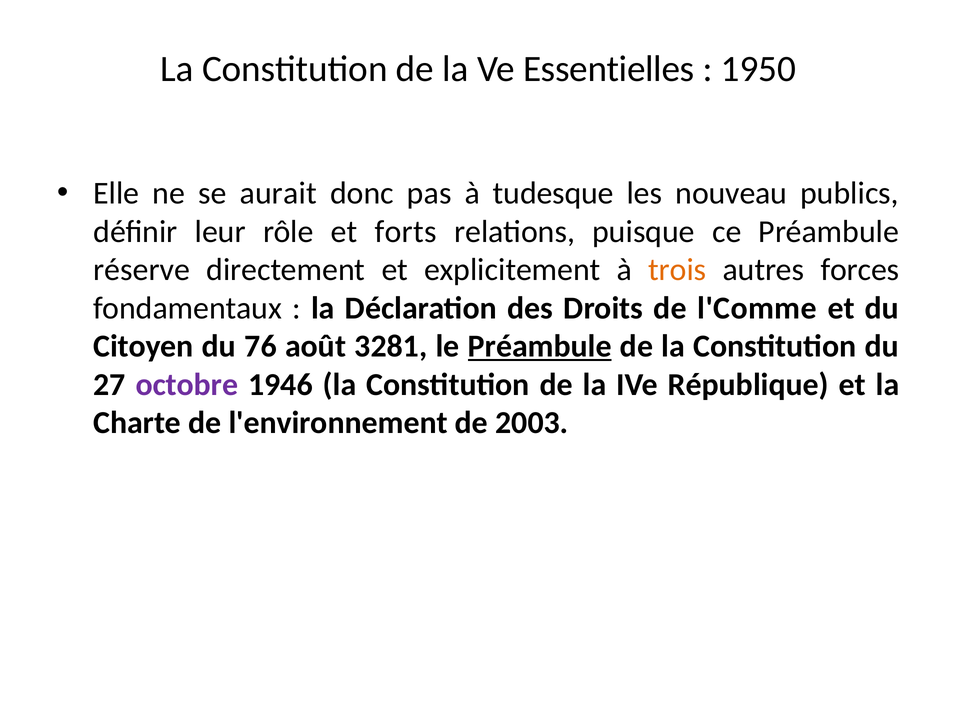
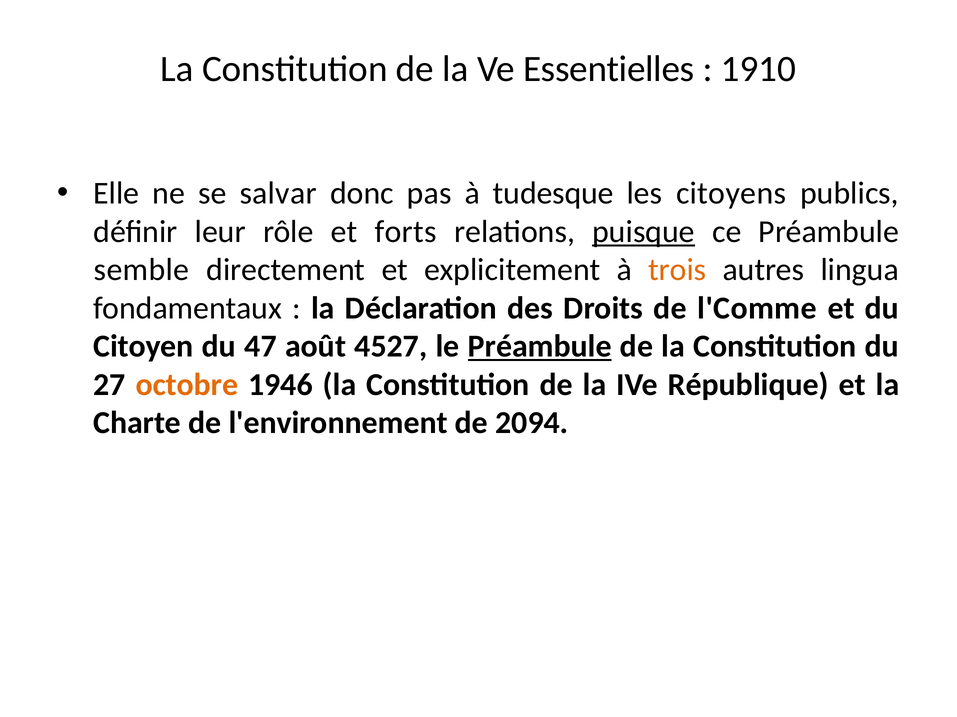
1950: 1950 -> 1910
aurait: aurait -> salvar
nouveau: nouveau -> citoyens
puisque underline: none -> present
réserve: réserve -> semble
forces: forces -> lingua
76: 76 -> 47
3281: 3281 -> 4527
octobre colour: purple -> orange
2003: 2003 -> 2094
